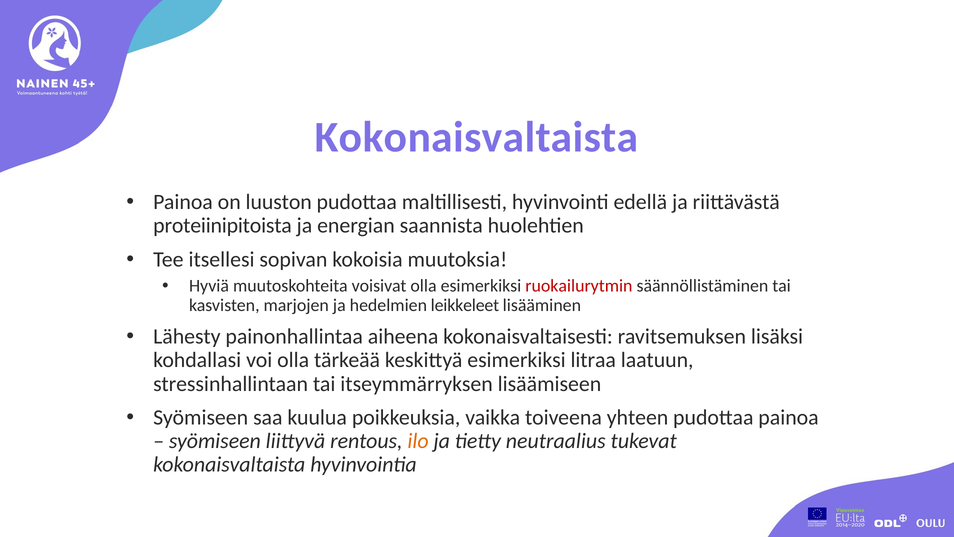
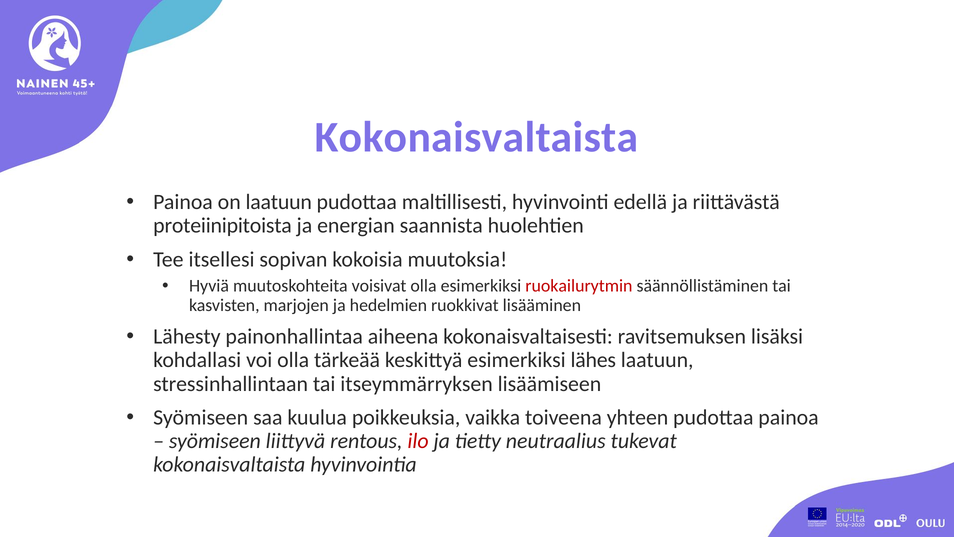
on luuston: luuston -> laatuun
leikkeleet: leikkeleet -> ruokkivat
litraa: litraa -> lähes
ilo colour: orange -> red
